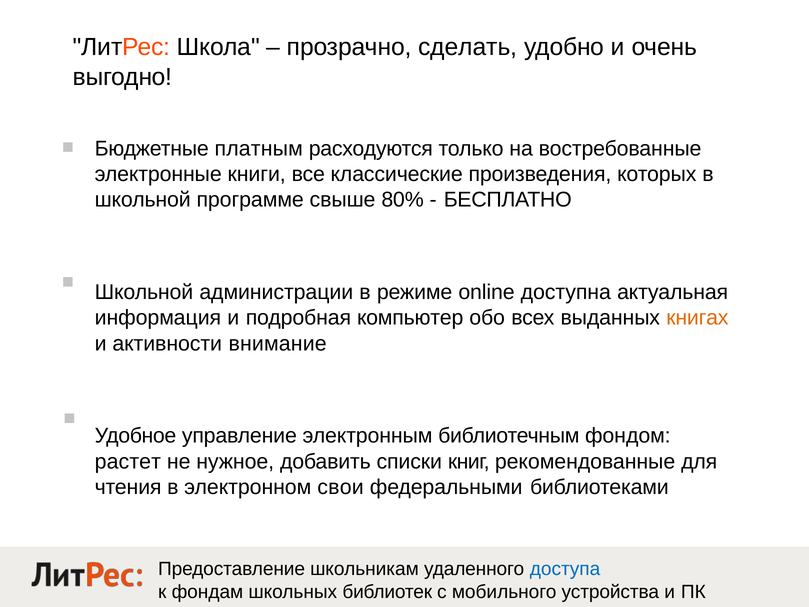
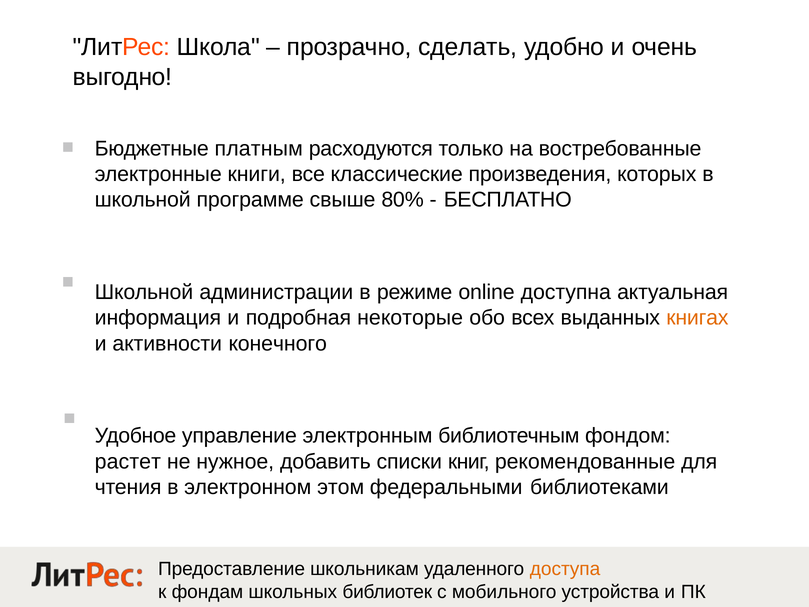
компьютер: компьютер -> некоторые
внимание: внимание -> конечного
свои: свои -> этом
доступа colour: blue -> orange
